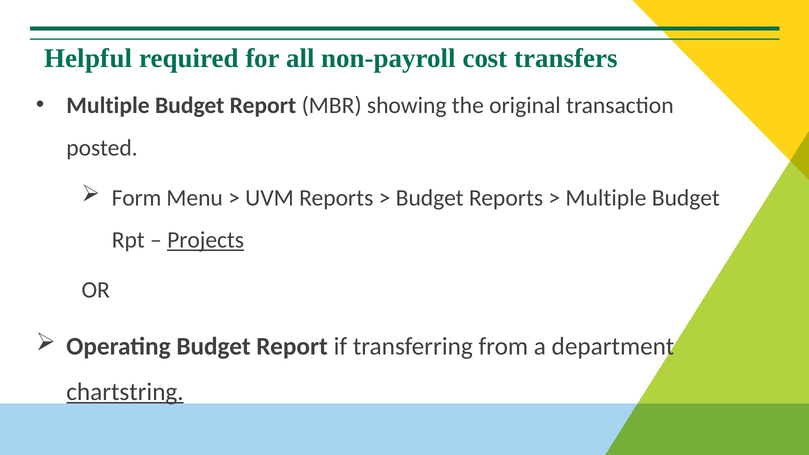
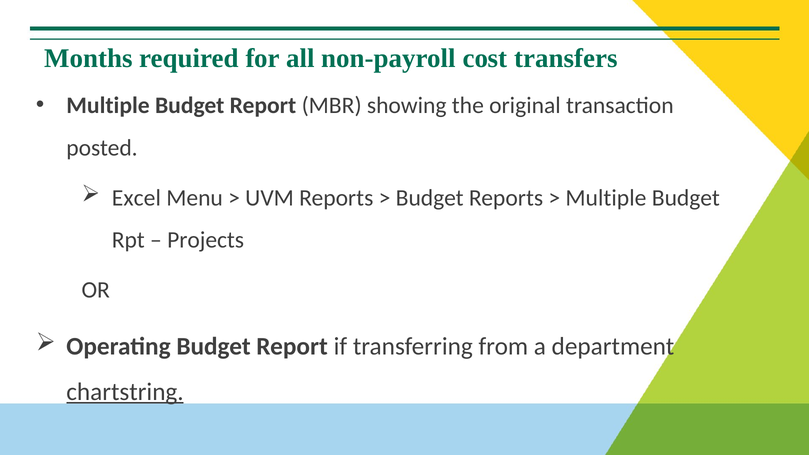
Helpful: Helpful -> Months
Form: Form -> Excel
Projects underline: present -> none
